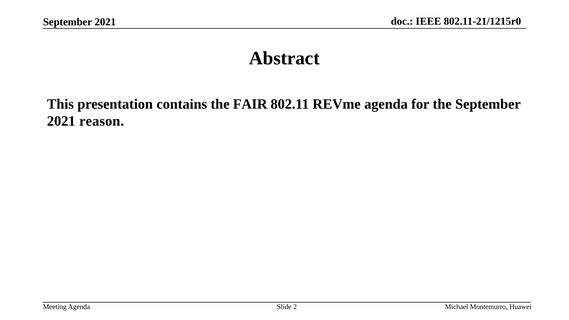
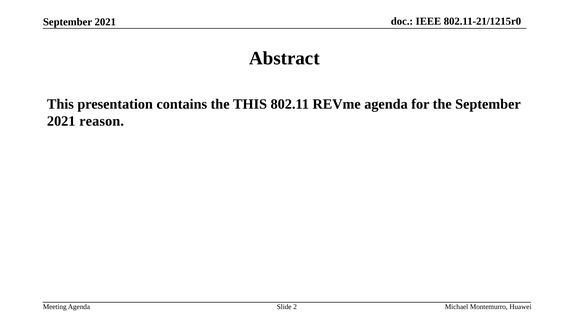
the FAIR: FAIR -> THIS
